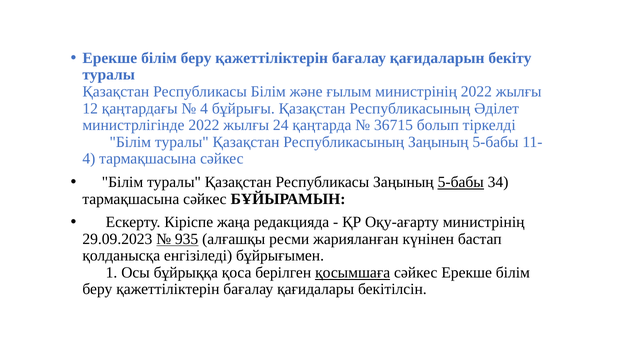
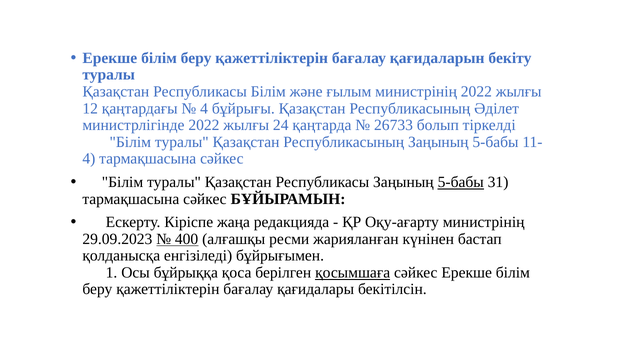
36715: 36715 -> 26733
34: 34 -> 31
935: 935 -> 400
